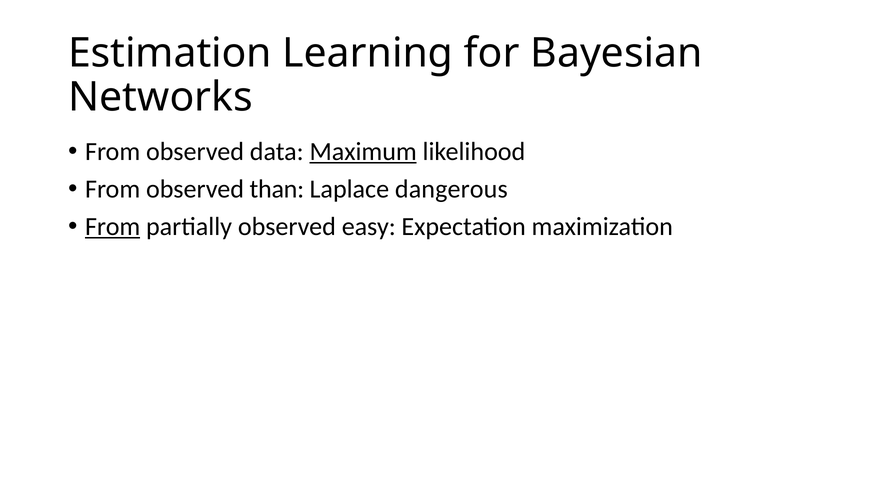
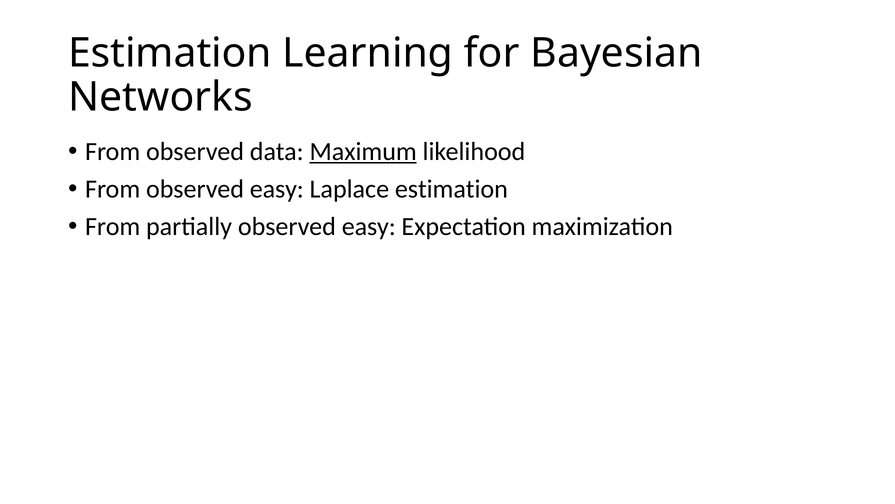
From observed than: than -> easy
Laplace dangerous: dangerous -> estimation
From at (113, 226) underline: present -> none
